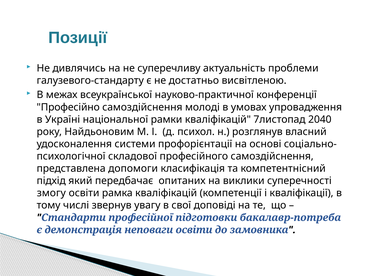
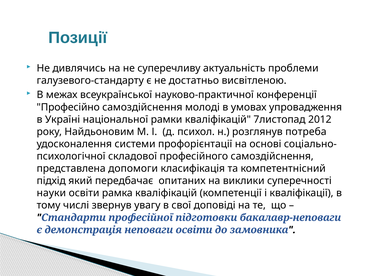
2040: 2040 -> 2012
власний: власний -> потреба
змогу: змогу -> науки
бакалавр-потреба: бакалавр-потреба -> бакалавр-неповаги
